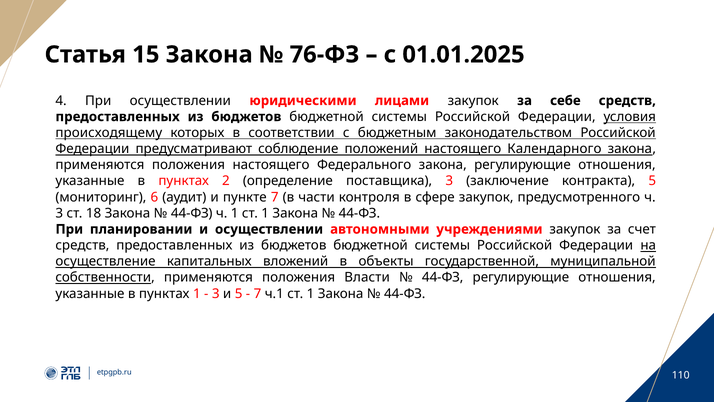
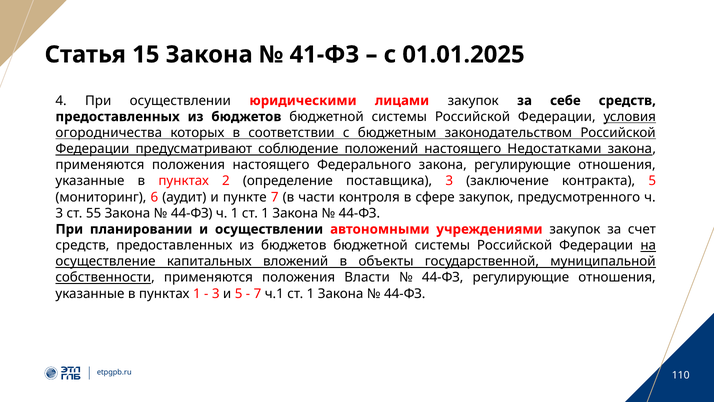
76-ФЗ: 76-ФЗ -> 41-ФЗ
происходящему: происходящему -> огородничества
Календарного: Календарного -> Недостатками
18: 18 -> 55
